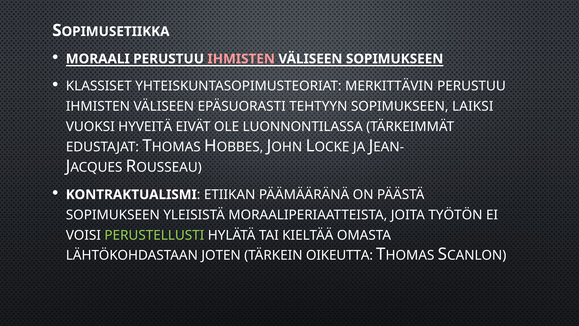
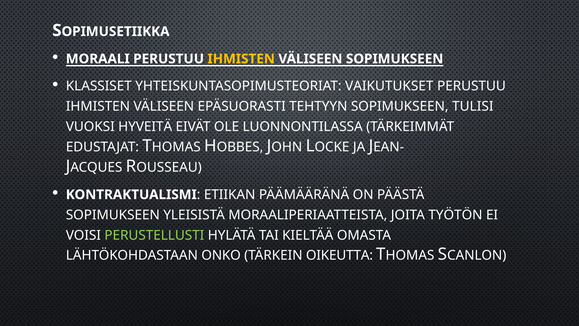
IHMISTEN at (241, 59) colour: pink -> yellow
MERKITTÄVIN: MERKITTÄVIN -> VAIKUTUKSET
LAIKSI: LAIKSI -> TULISI
JOTEN: JOTEN -> ONKO
